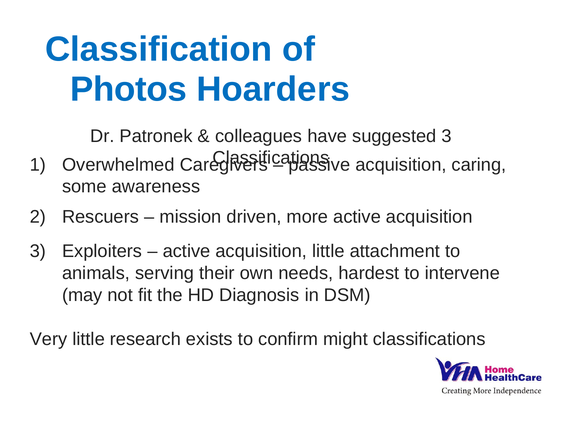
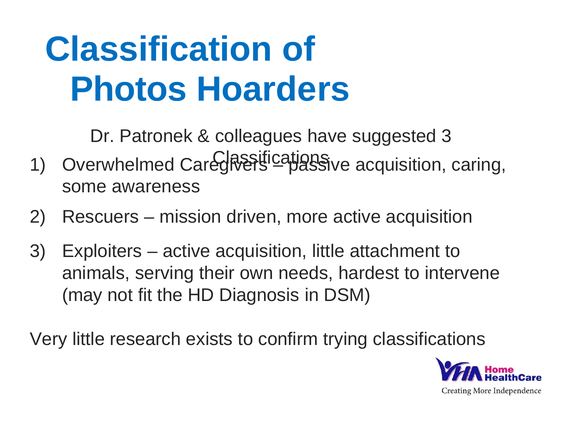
might: might -> trying
